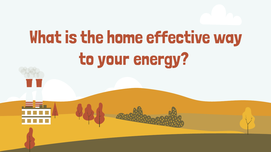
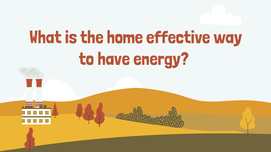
your: your -> have
